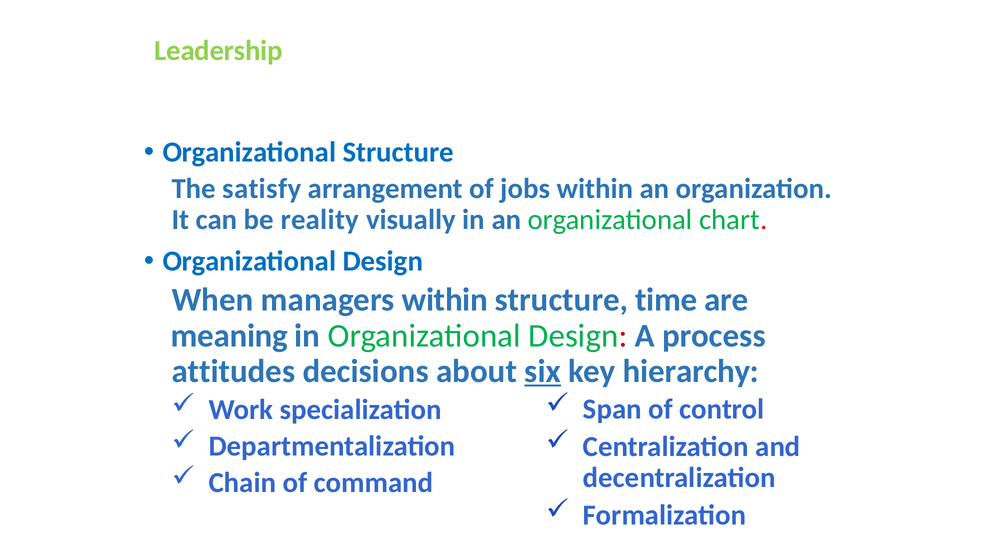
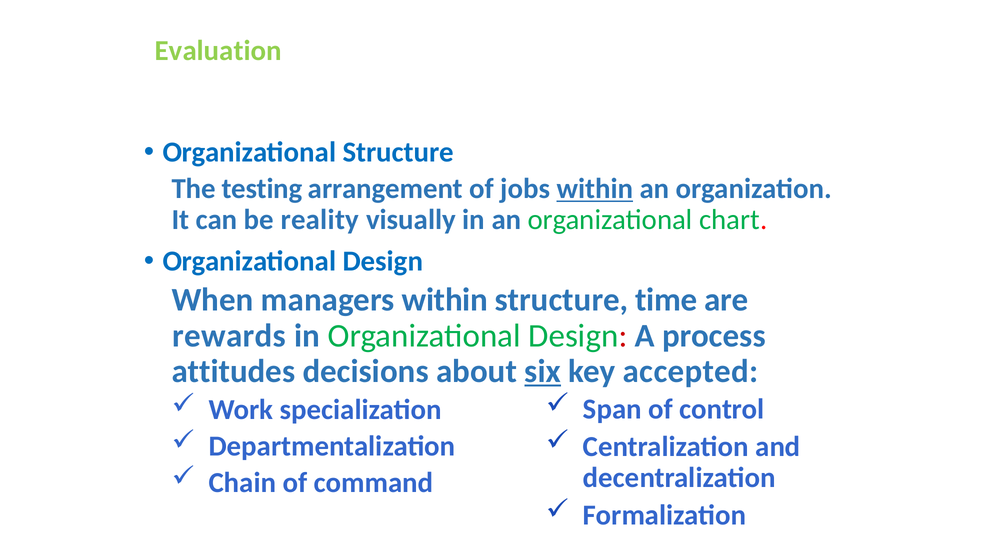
Leadership: Leadership -> Evaluation
satisfy: satisfy -> testing
within at (595, 189) underline: none -> present
meaning: meaning -> rewards
hierarchy: hierarchy -> accepted
